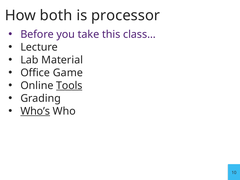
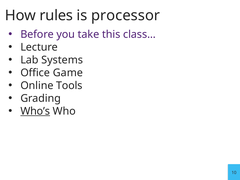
both: both -> rules
Material: Material -> Systems
Tools underline: present -> none
